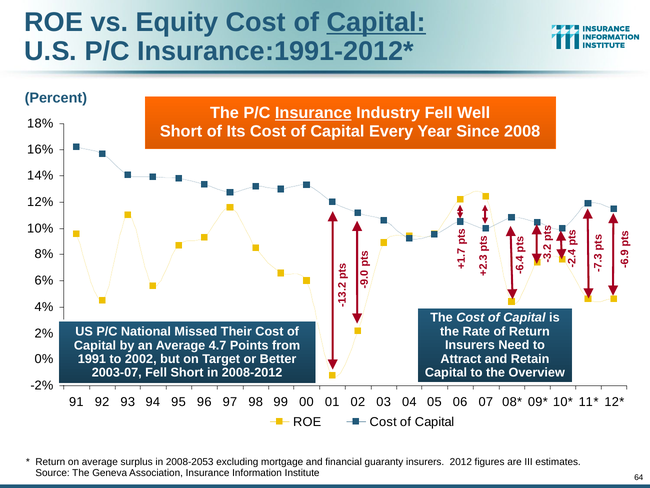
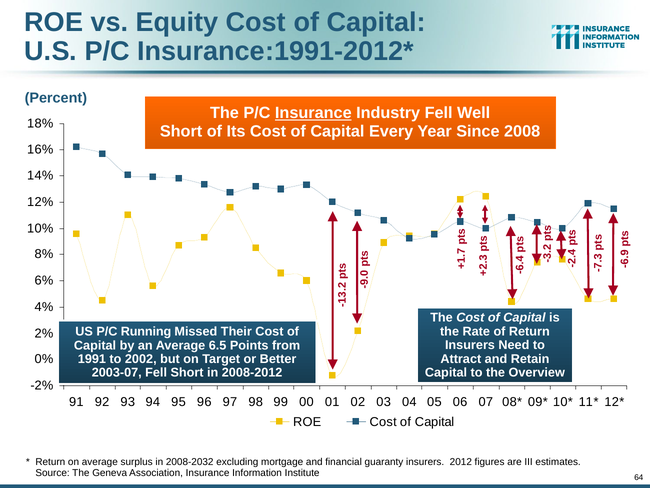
Capital at (376, 22) underline: present -> none
National: National -> Running
4.7: 4.7 -> 6.5
2008-2053: 2008-2053 -> 2008-2032
